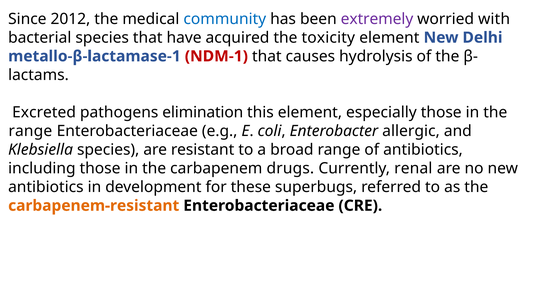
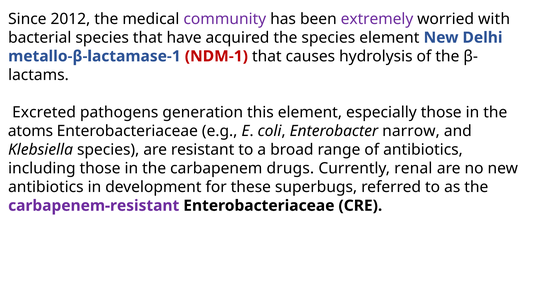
community colour: blue -> purple
the toxicity: toxicity -> species
elimination: elimination -> generation
range at (30, 131): range -> atoms
allergic: allergic -> narrow
carbapenem-resistant colour: orange -> purple
